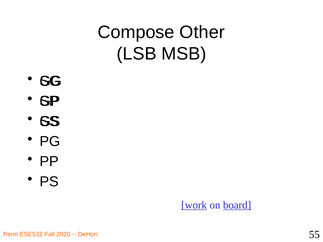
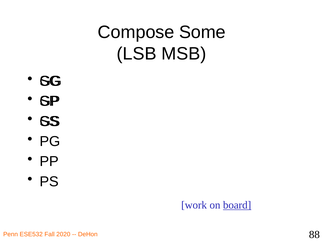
Other: Other -> Some
work underline: present -> none
55: 55 -> 88
